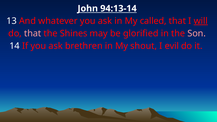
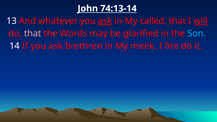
94:13-14: 94:13-14 -> 74:13-14
ask at (105, 21) underline: none -> present
Shines: Shines -> Words
Son colour: pink -> light blue
shout: shout -> meek
evil: evil -> fire
